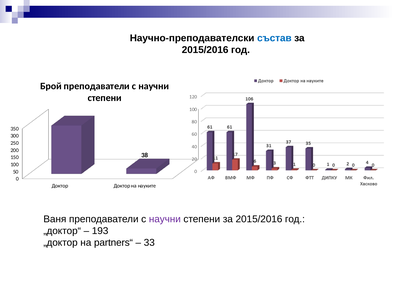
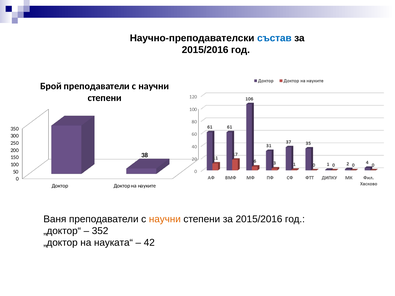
научни at (165, 219) colour: purple -> orange
193: 193 -> 352
partners“: partners“ -> науката“
33: 33 -> 42
